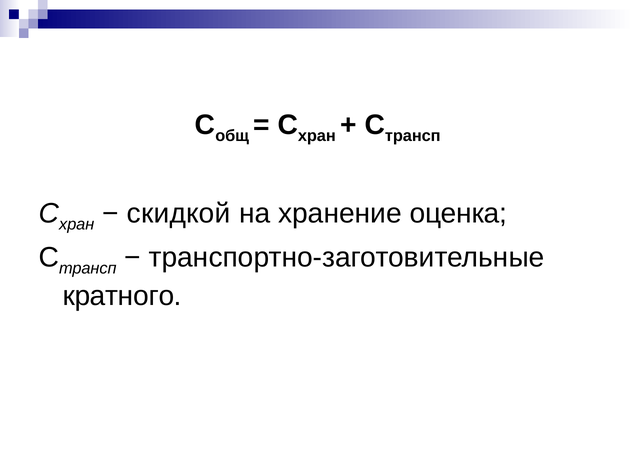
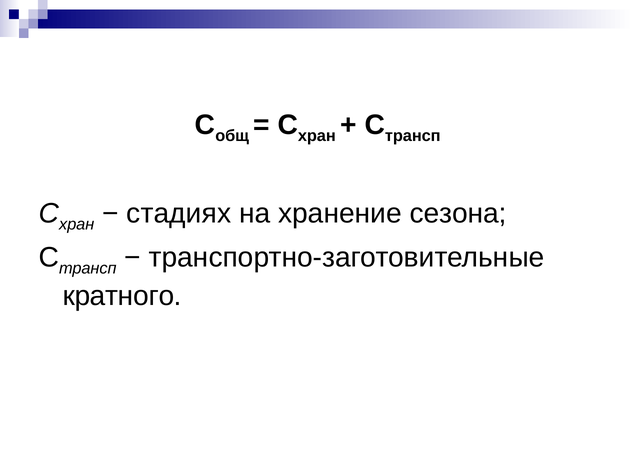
скидкой: скидкой -> стадиях
оценка: оценка -> сезона
